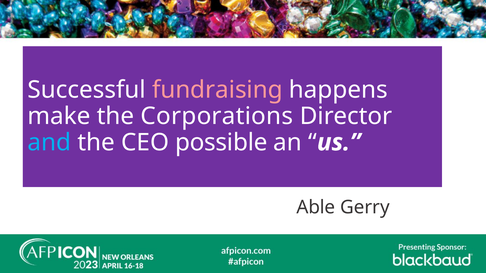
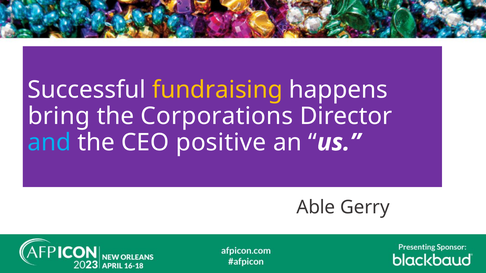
fundraising colour: pink -> yellow
make: make -> bring
possible: possible -> positive
